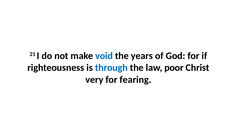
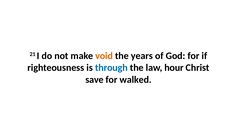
void colour: blue -> orange
poor: poor -> hour
very: very -> save
fearing: fearing -> walked
